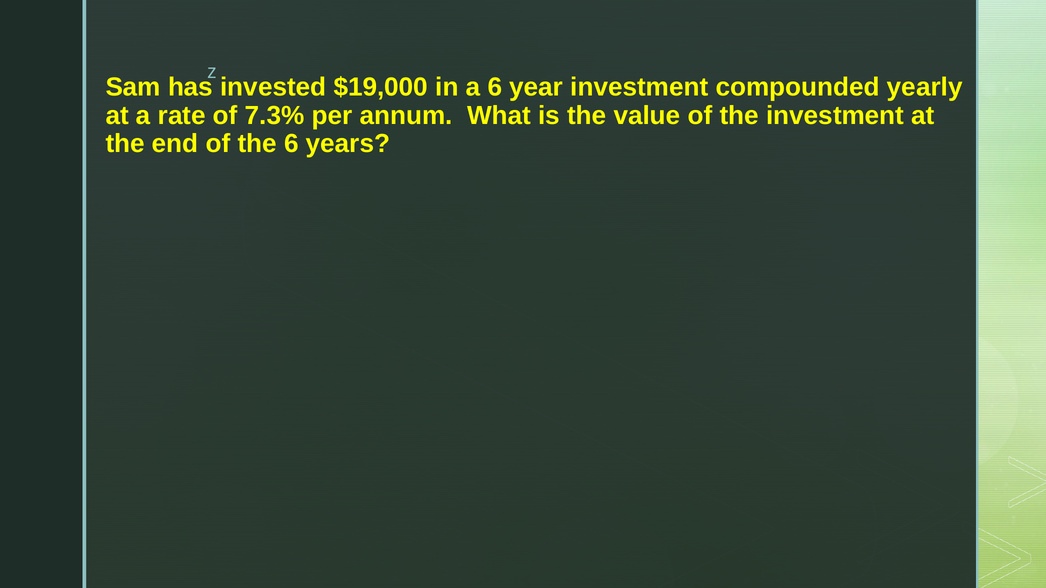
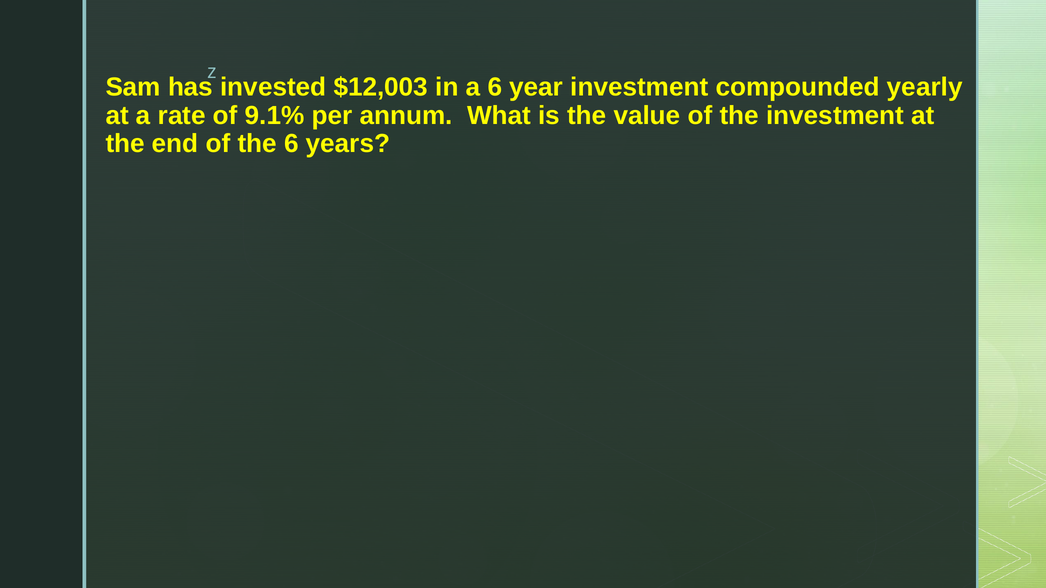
$19,000: $19,000 -> $12,003
7.3%: 7.3% -> 9.1%
